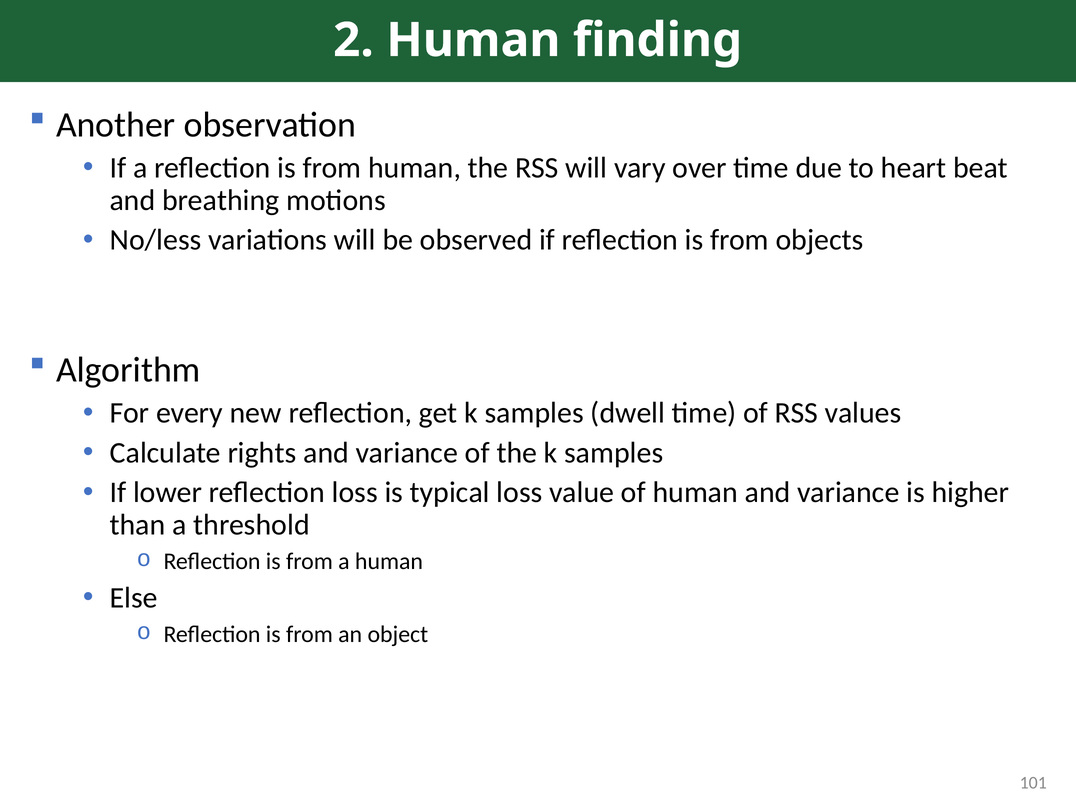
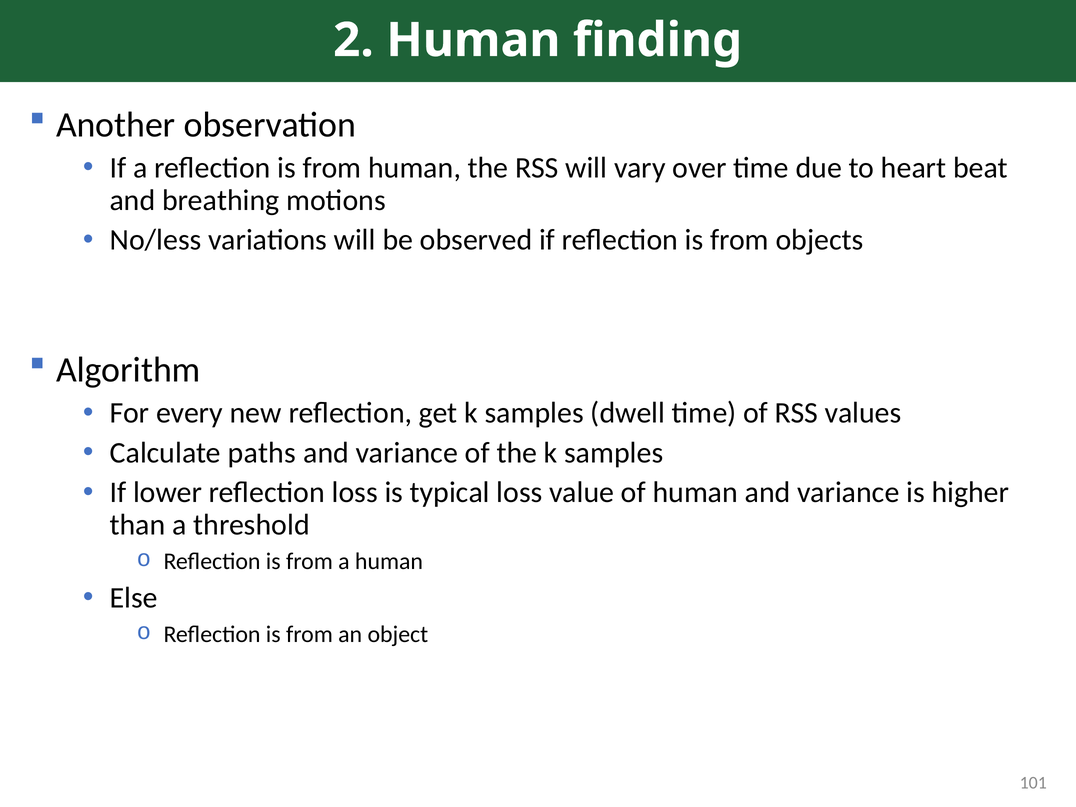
rights: rights -> paths
